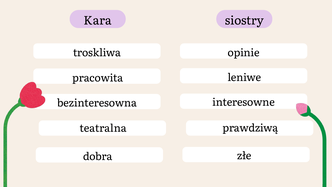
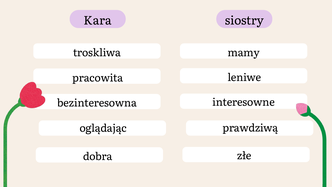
opinie: opinie -> mamy
teatralna: teatralna -> oglądając
